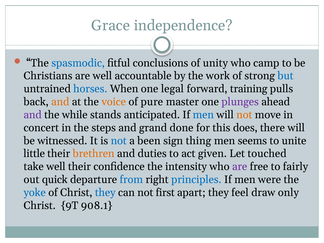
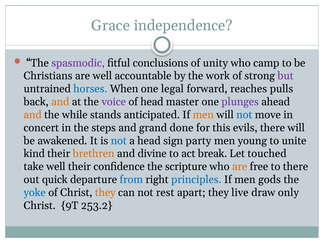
spasmodic colour: blue -> purple
but colour: blue -> purple
training: training -> reaches
voice colour: orange -> purple
of pure: pure -> head
and at (33, 115) colour: purple -> orange
men at (203, 115) colour: blue -> orange
not at (244, 115) colour: orange -> blue
does: does -> evils
witnessed: witnessed -> awakened
a been: been -> head
thing: thing -> party
seems: seems -> young
little: little -> kind
duties: duties -> divine
given: given -> break
intensity: intensity -> scripture
are at (240, 167) colour: purple -> orange
to fairly: fairly -> there
were: were -> gods
they at (105, 193) colour: blue -> orange
first: first -> rest
feel: feel -> live
908.1: 908.1 -> 253.2
